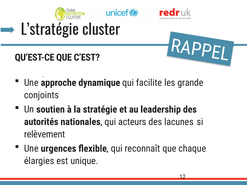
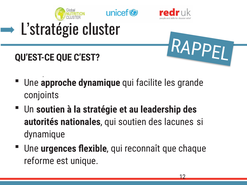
qui acteurs: acteurs -> soutien
relèvement at (45, 134): relèvement -> dynamique
élargies: élargies -> reforme
